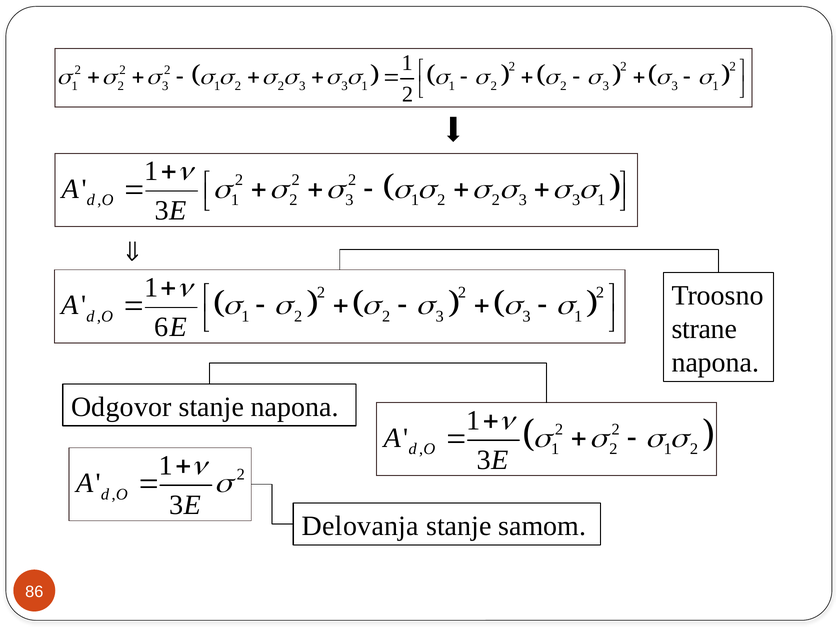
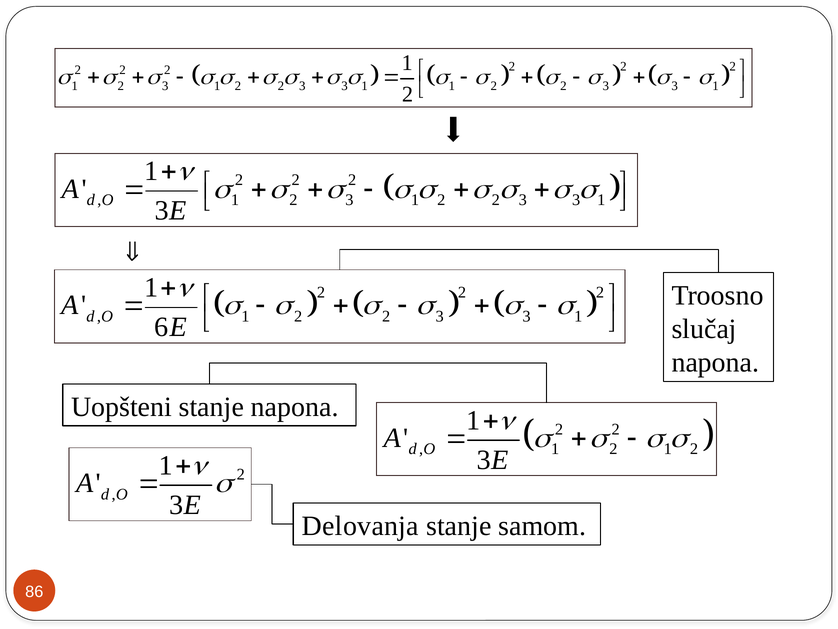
strane: strane -> slučaj
Odgovor: Odgovor -> Uopšteni
